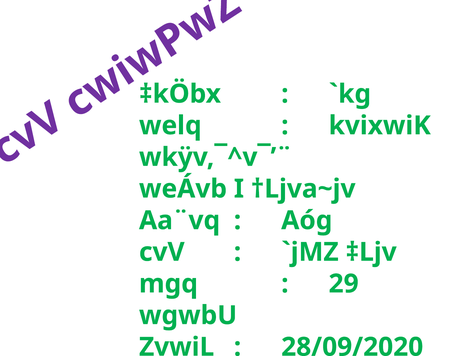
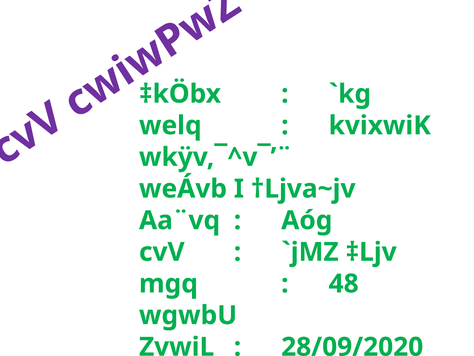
29: 29 -> 48
